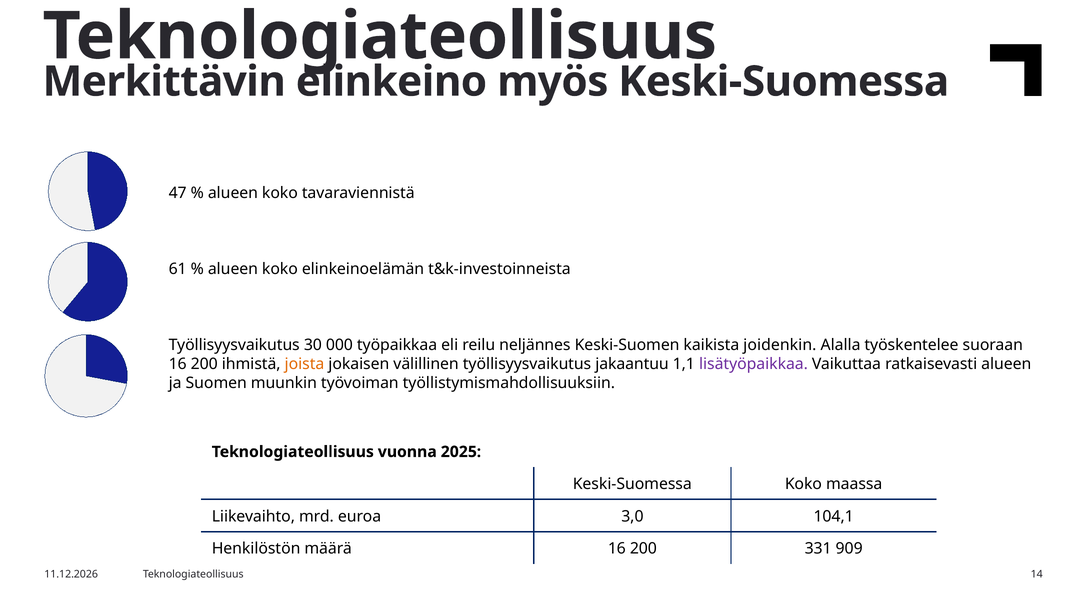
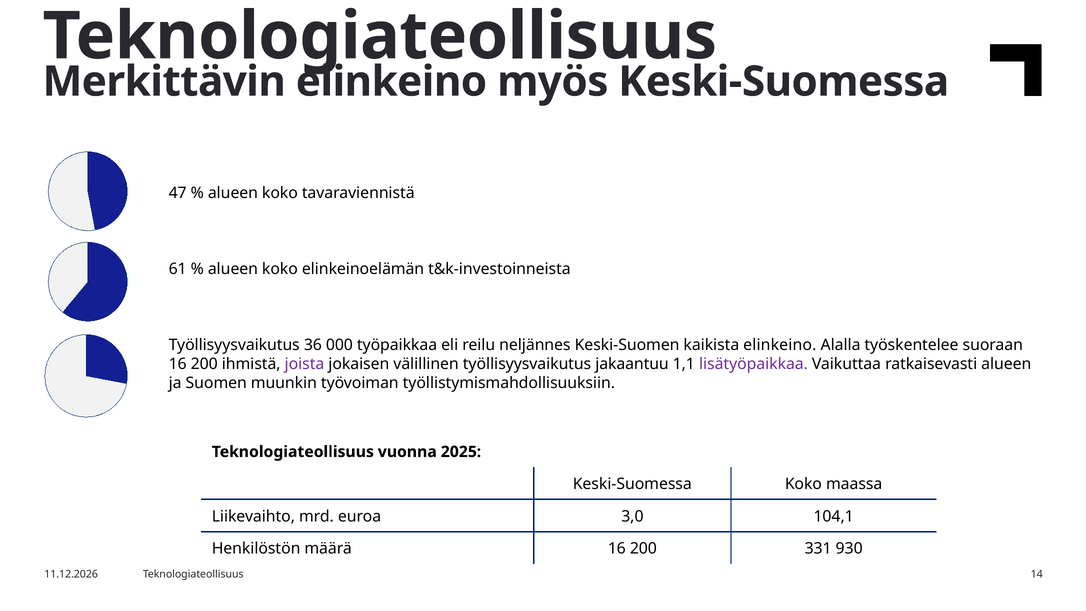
30: 30 -> 36
kaikista joidenkin: joidenkin -> elinkeino
joista colour: orange -> purple
909: 909 -> 930
